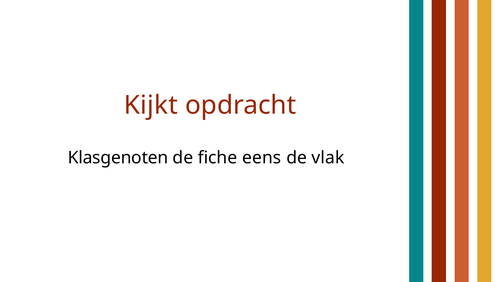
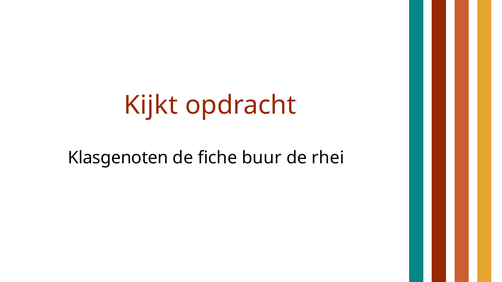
eens: eens -> buur
vlak: vlak -> rhei
